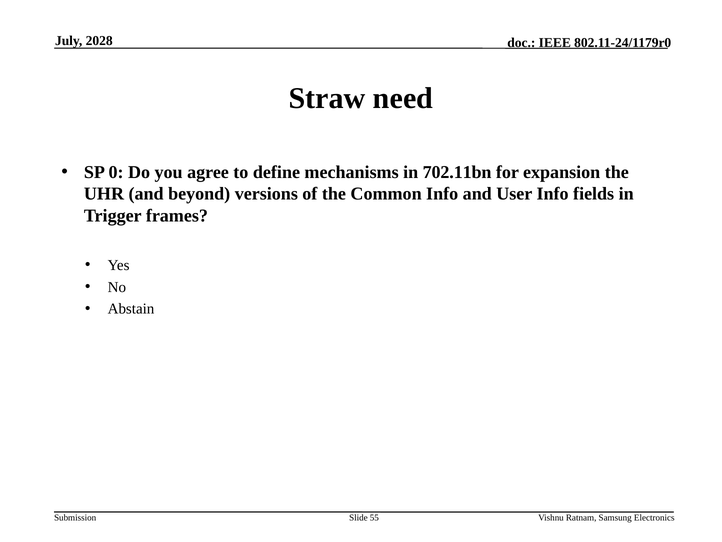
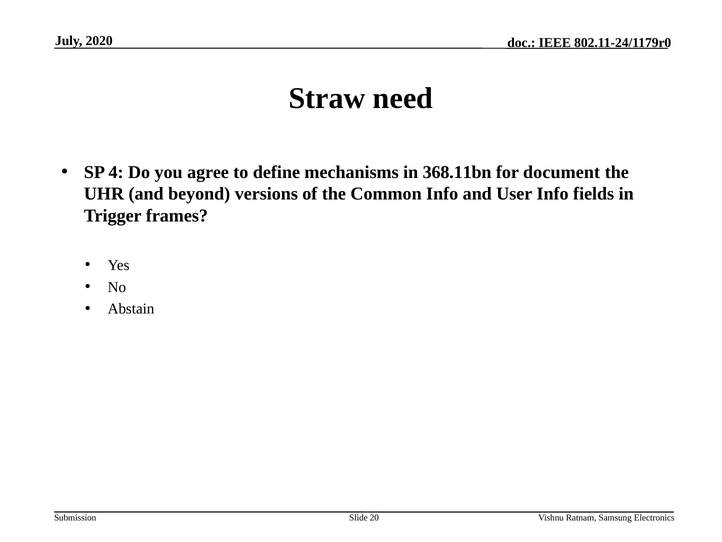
2028: 2028 -> 2020
0: 0 -> 4
702.11bn: 702.11bn -> 368.11bn
expansion: expansion -> document
55: 55 -> 20
